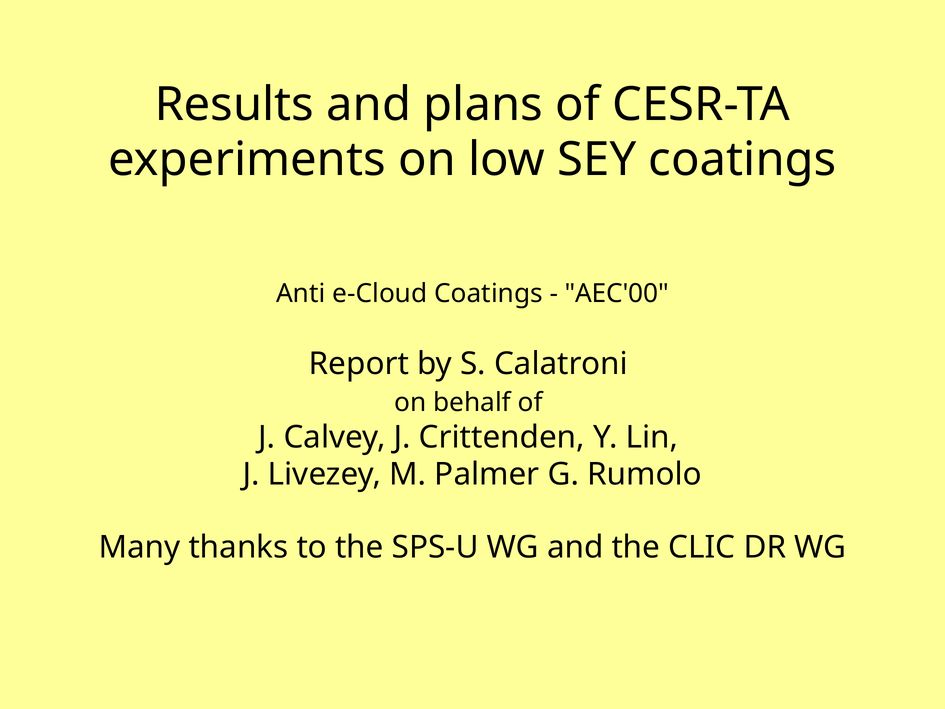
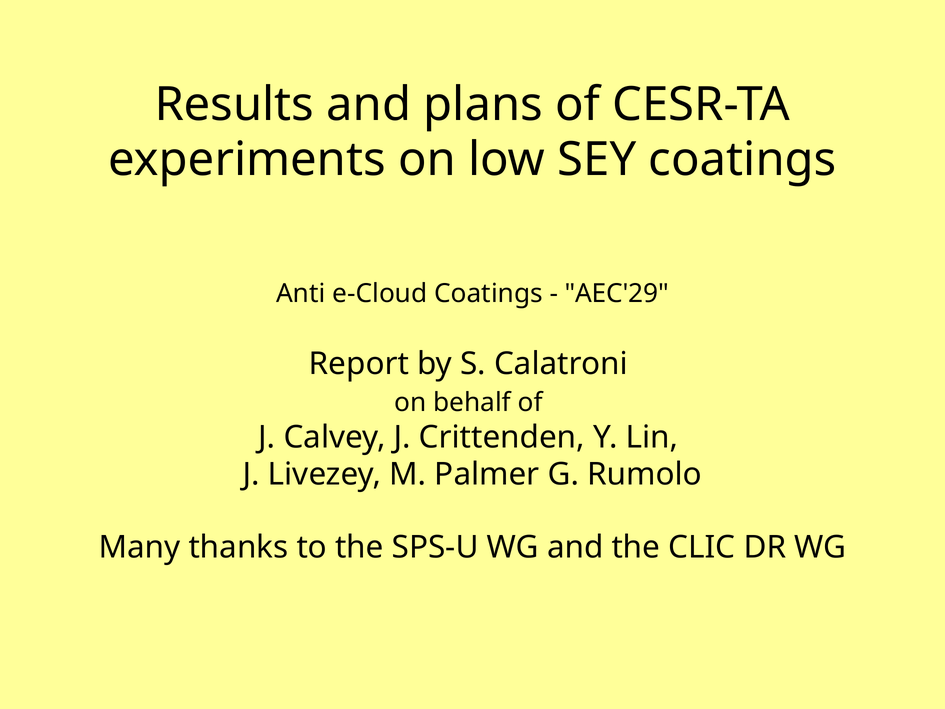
AEC'00: AEC'00 -> AEC'29
